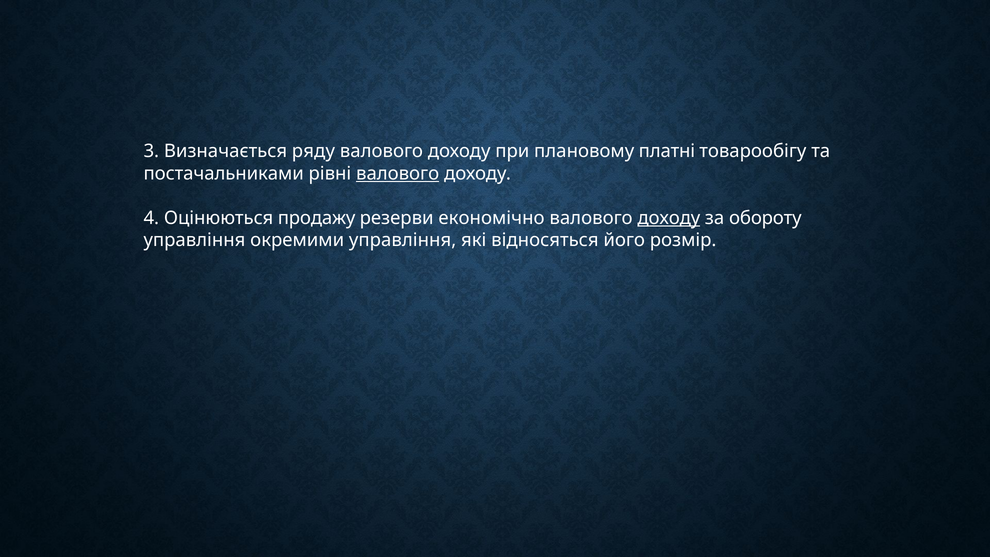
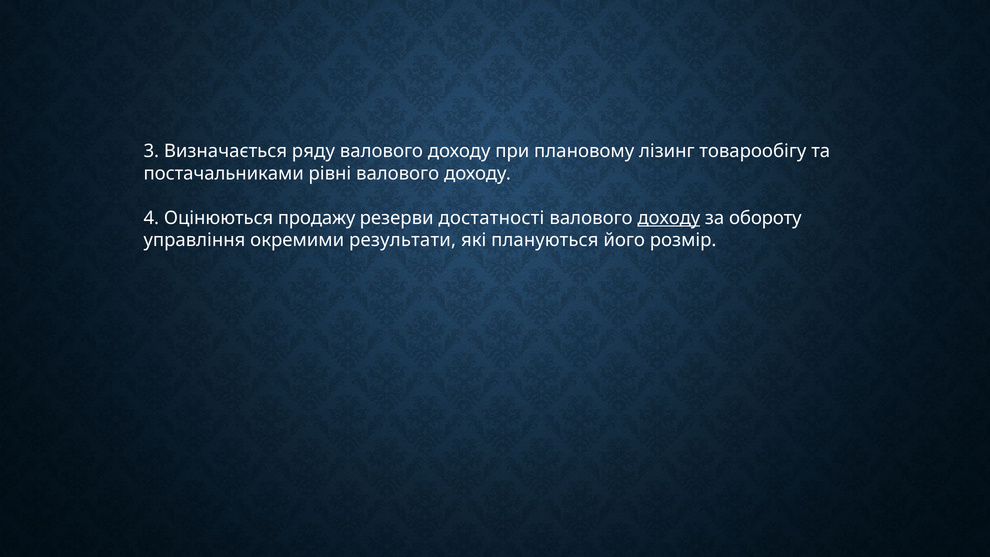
платні: платні -> лізинг
валового at (398, 173) underline: present -> none
економічно: економічно -> достатності
окремими управління: управління -> результати
відносяться: відносяться -> плануються
